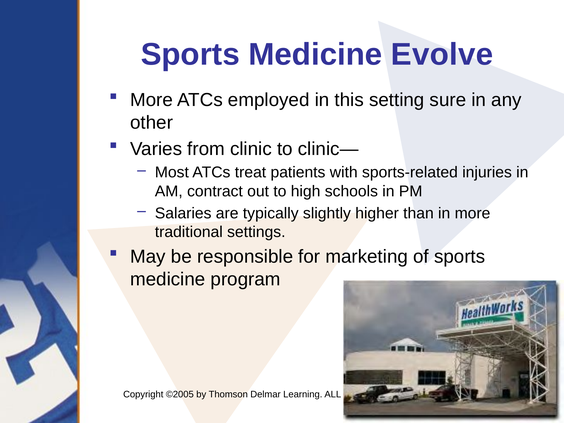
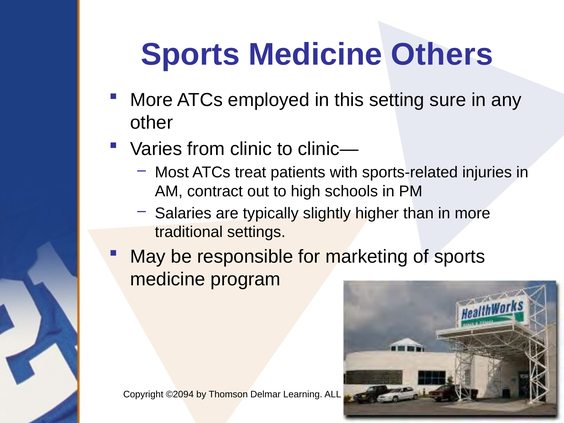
Evolve: Evolve -> Others
©2005: ©2005 -> ©2094
